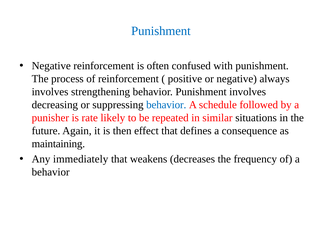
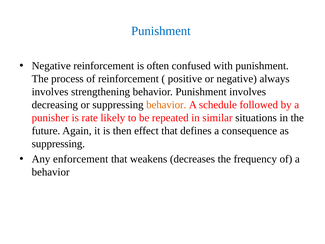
behavior at (166, 105) colour: blue -> orange
maintaining at (58, 144): maintaining -> suppressing
immediately: immediately -> enforcement
